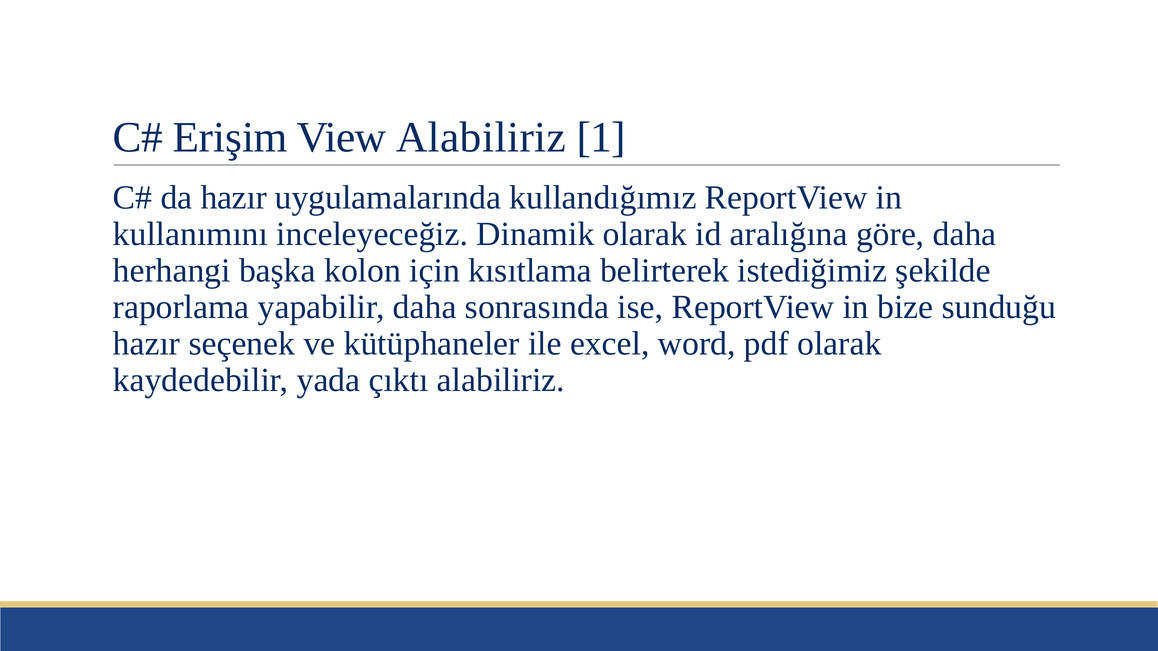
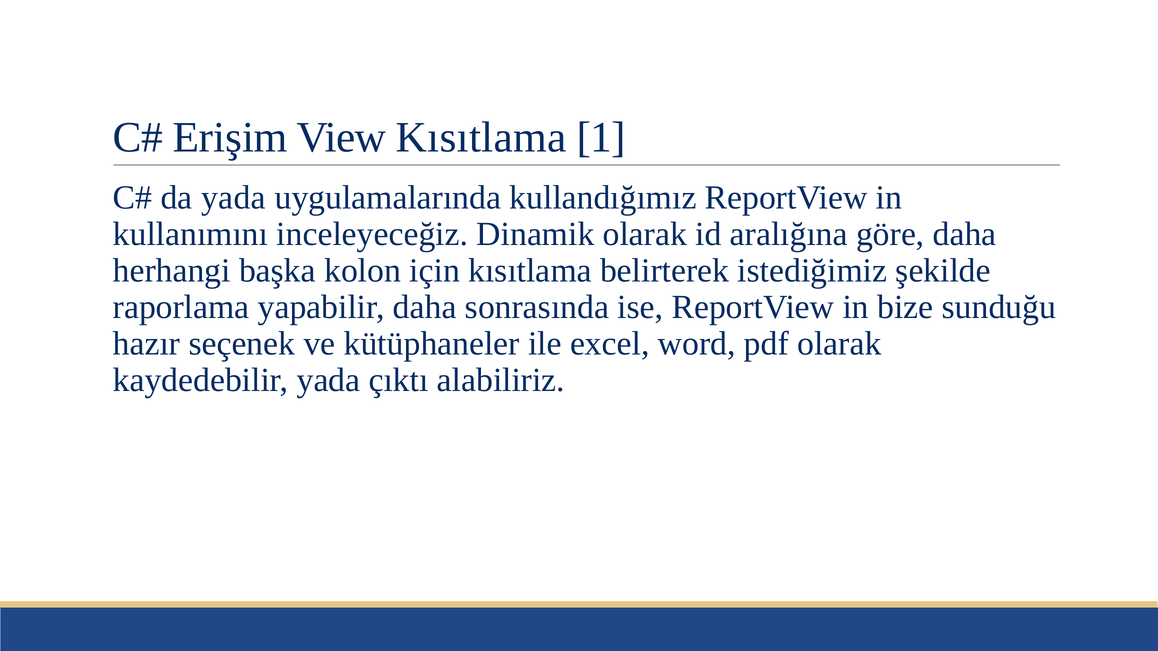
View Alabiliriz: Alabiliriz -> Kısıtlama
da hazır: hazır -> yada
